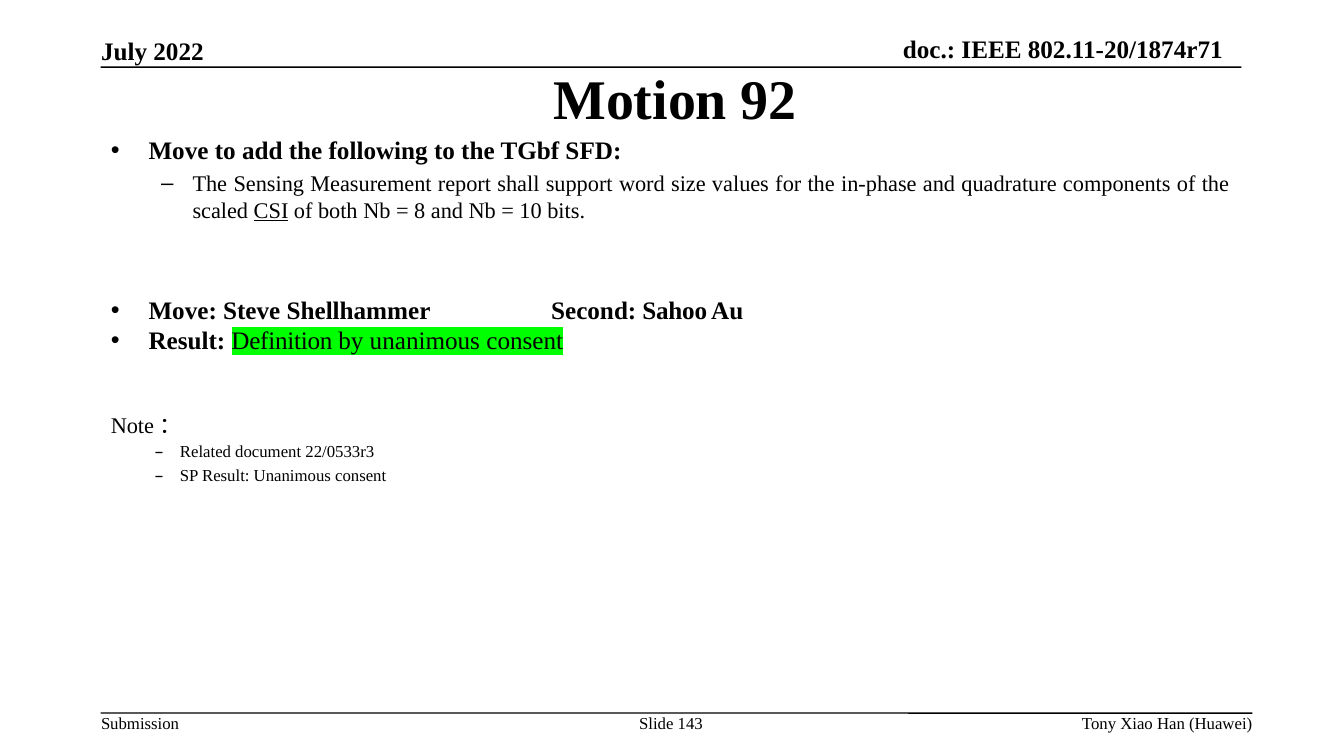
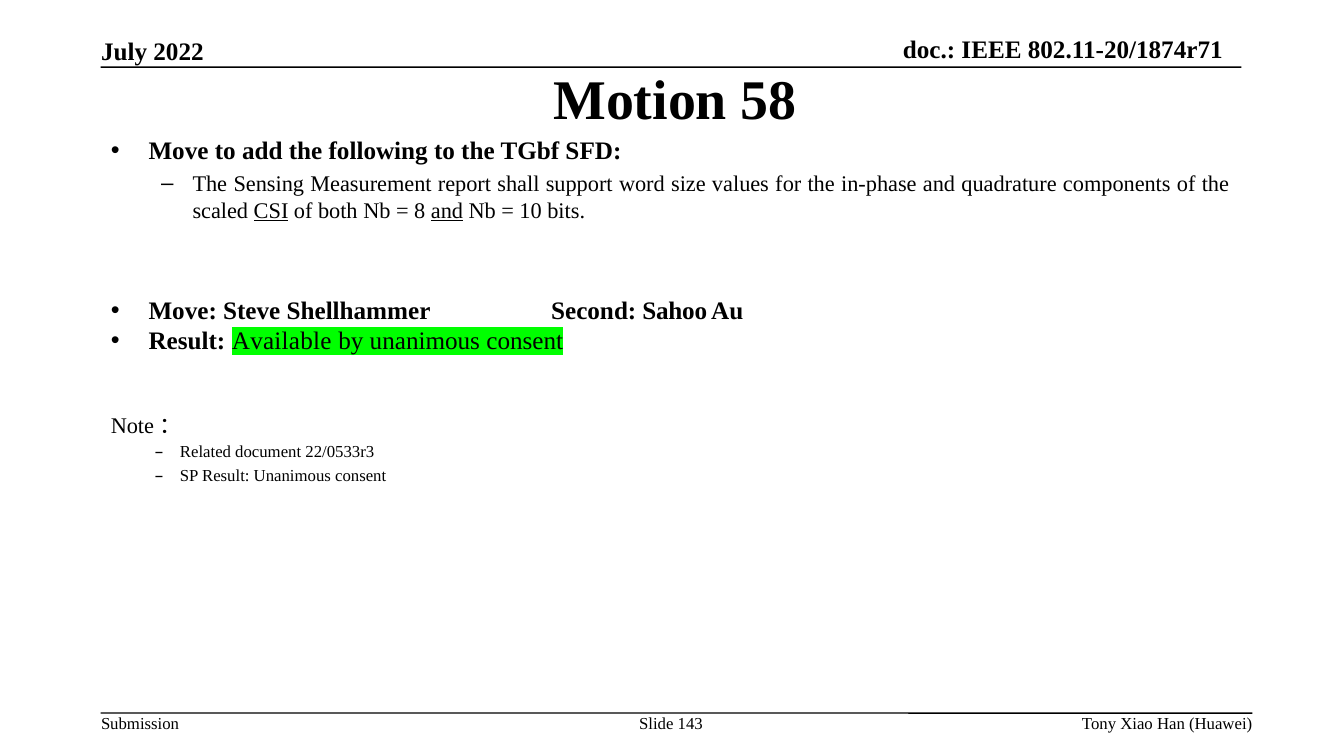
92: 92 -> 58
and at (447, 211) underline: none -> present
Definition: Definition -> Available
